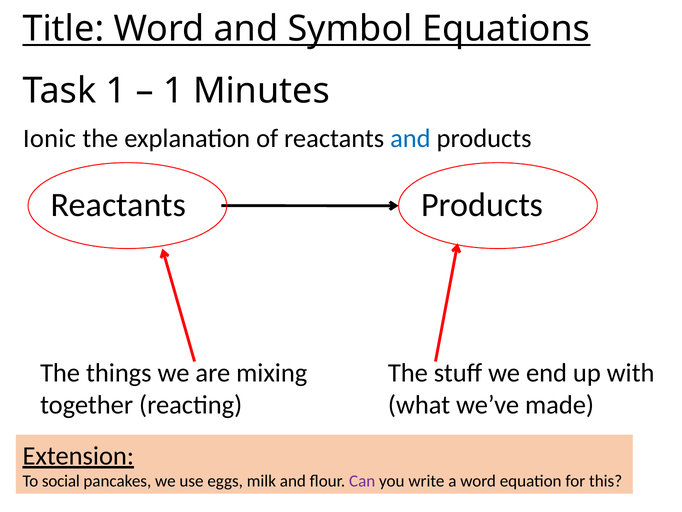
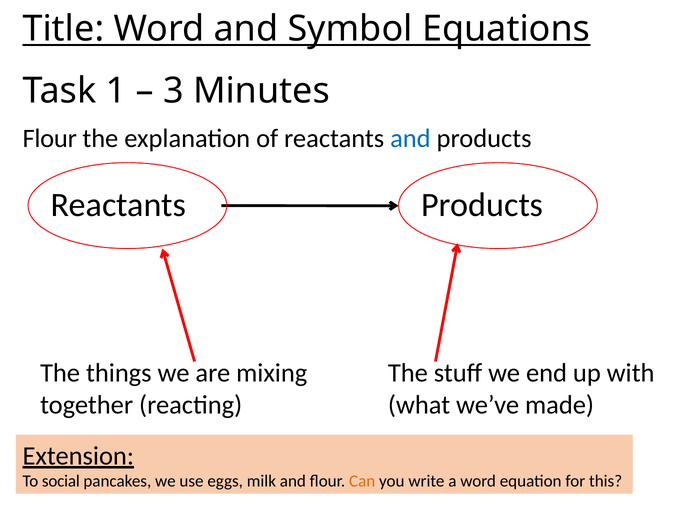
1 at (173, 91): 1 -> 3
Ionic at (49, 138): Ionic -> Flour
Can colour: purple -> orange
